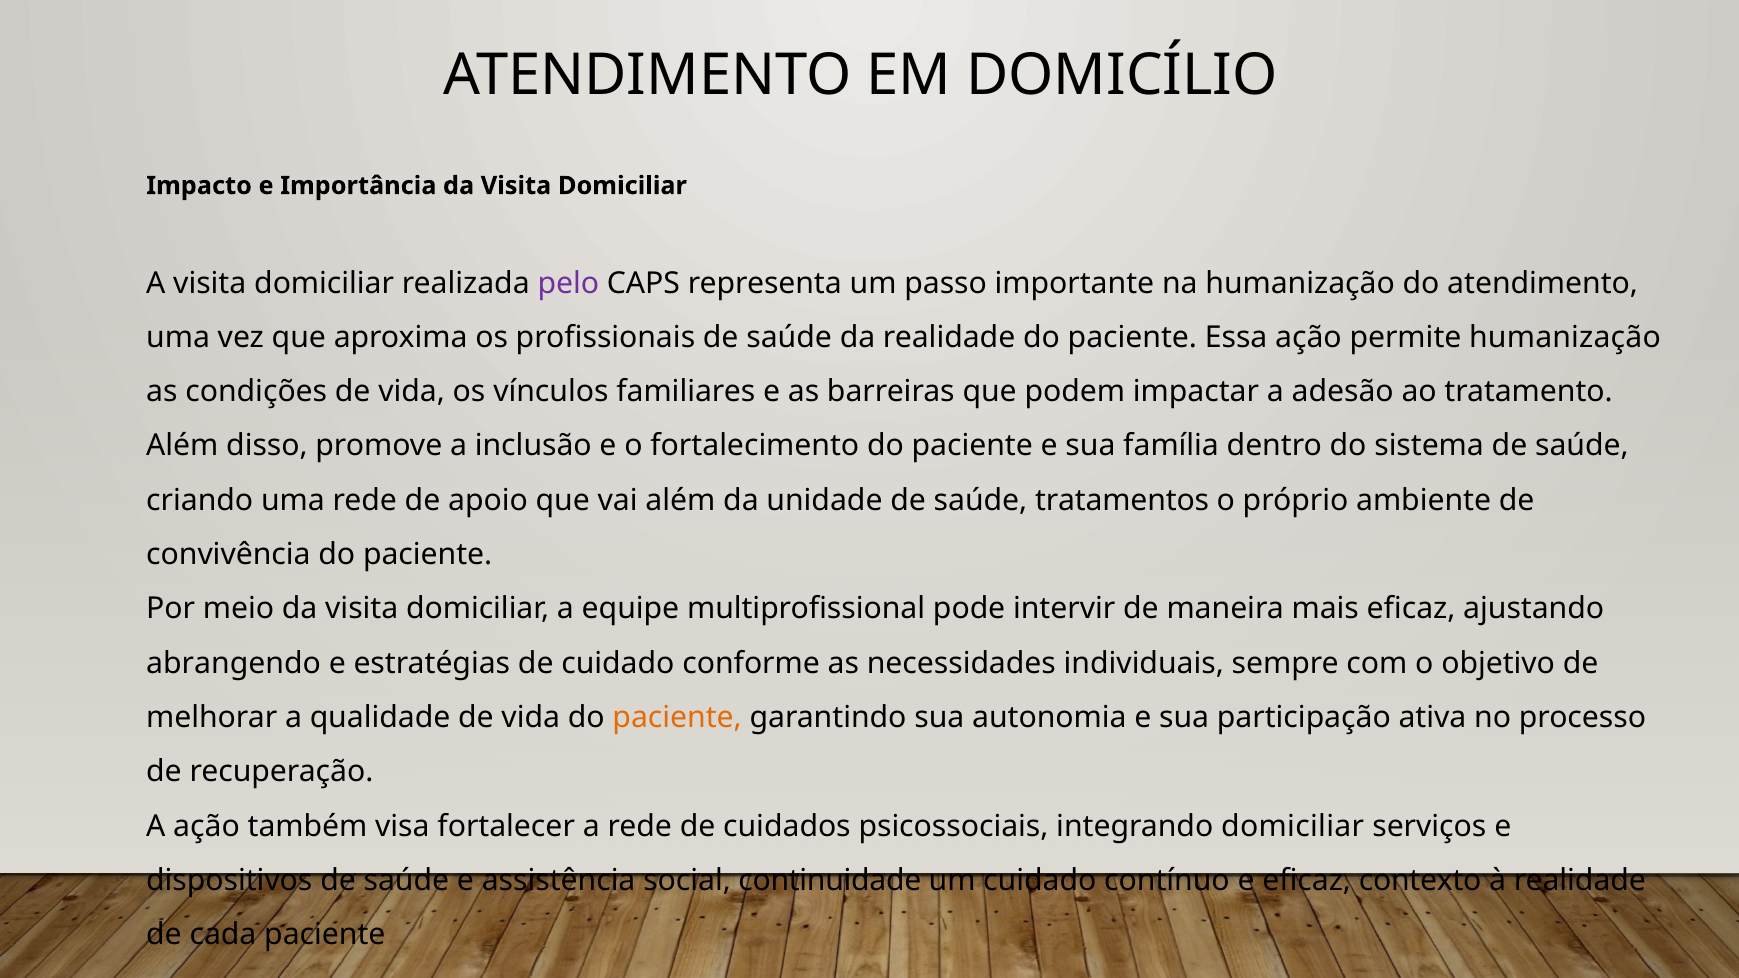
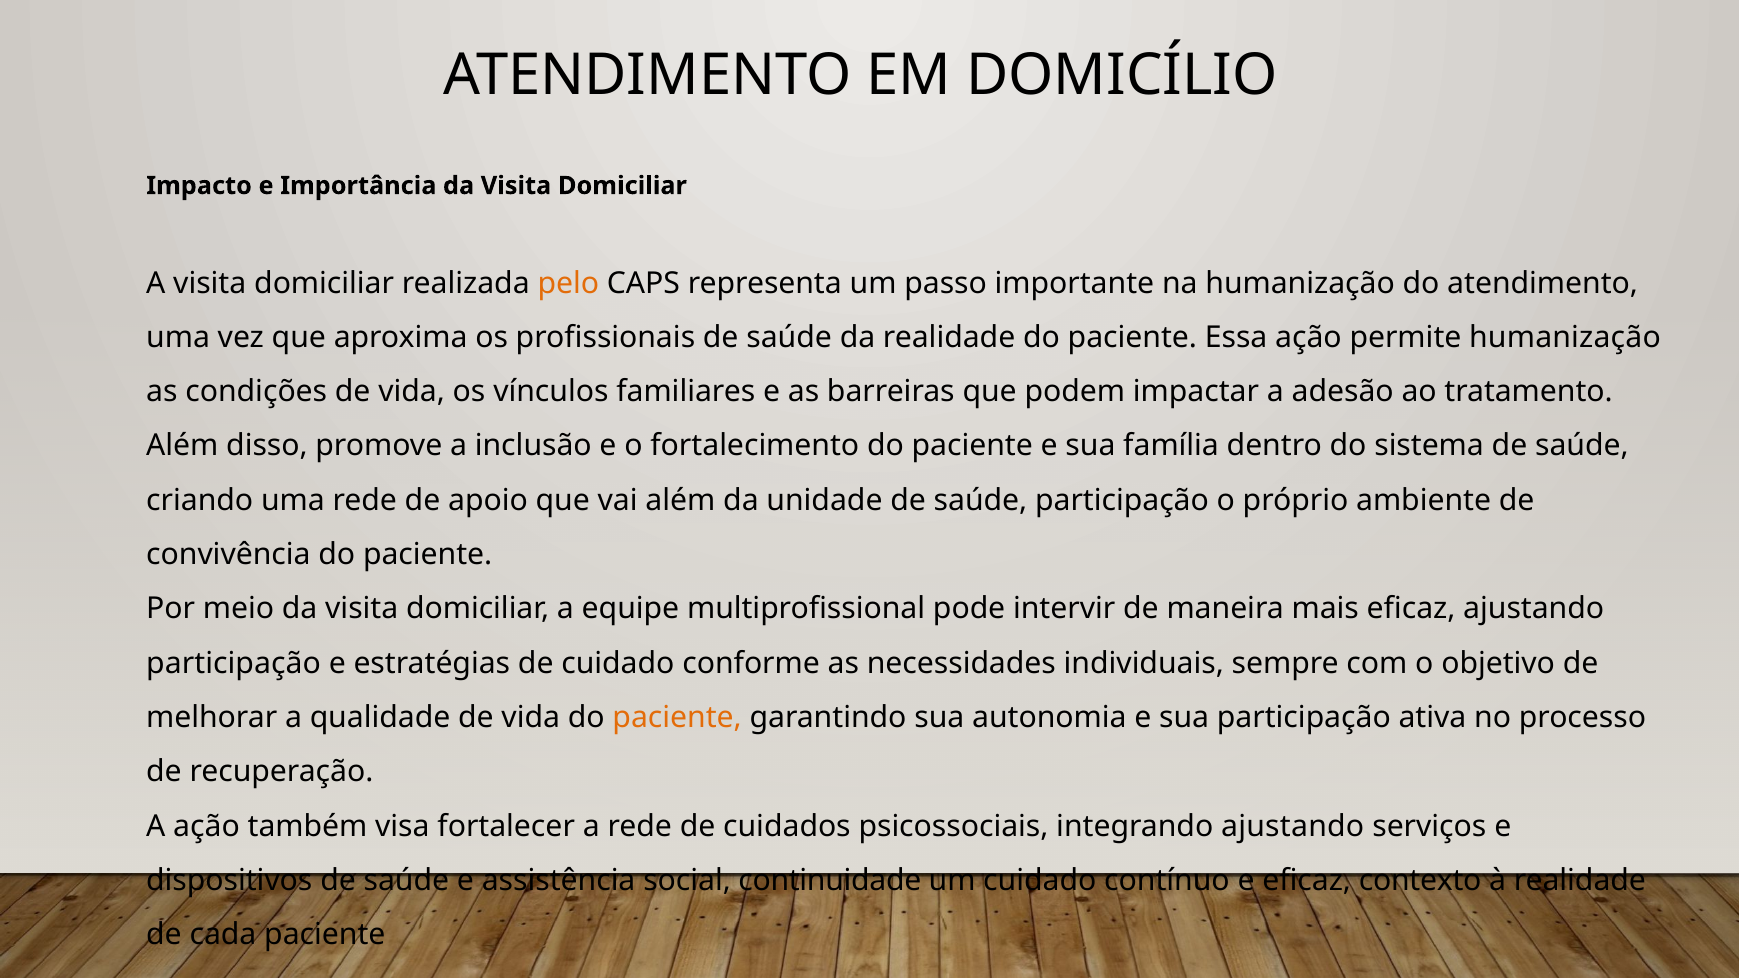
pelo colour: purple -> orange
saúde tratamentos: tratamentos -> participação
abrangendo at (234, 663): abrangendo -> participação
integrando domiciliar: domiciliar -> ajustando
